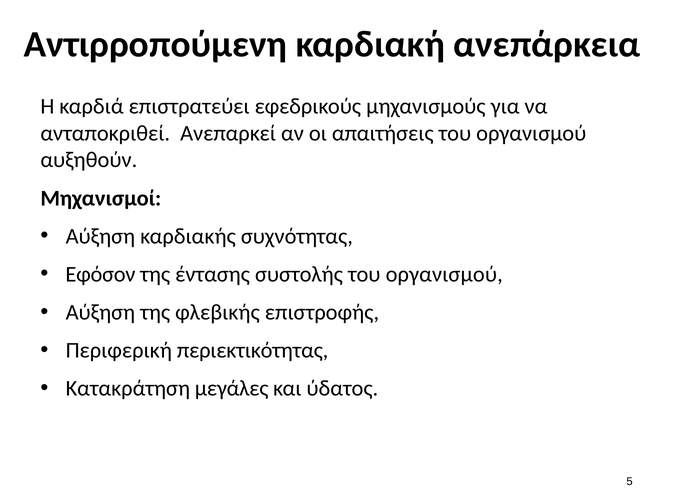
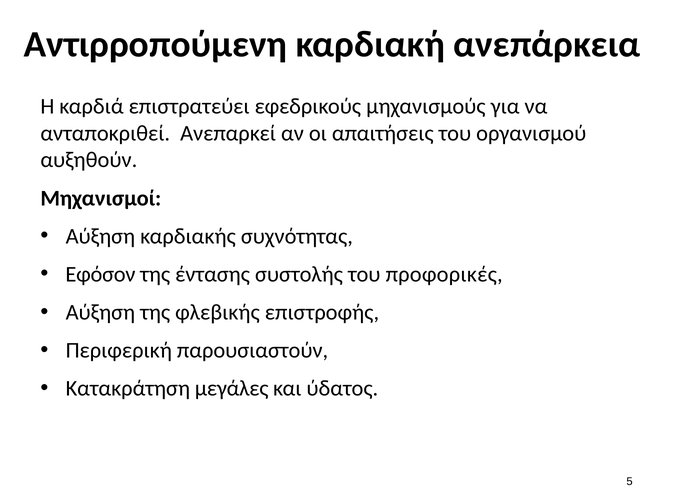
συστολής του οργανισμού: οργανισμού -> προφορικές
περιεκτικότητας: περιεκτικότητας -> παρουσιαστούν
